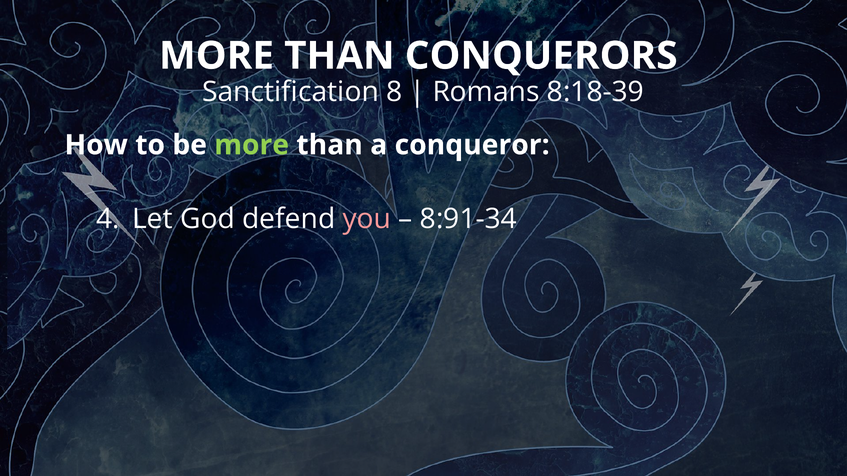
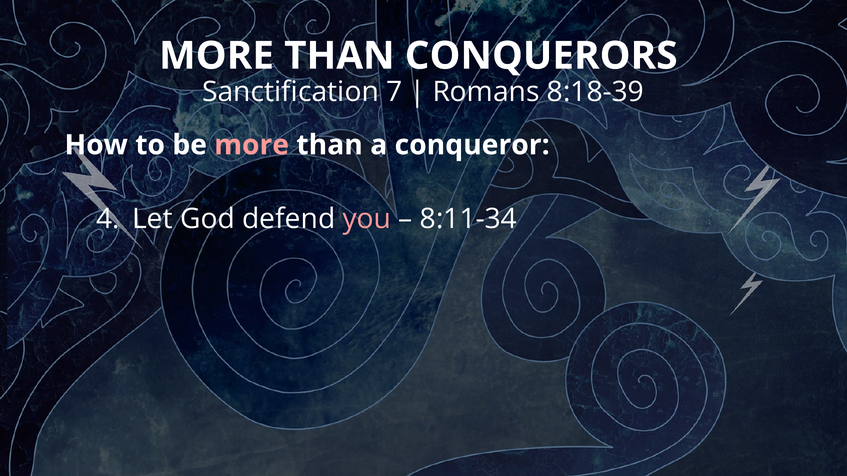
8: 8 -> 7
more at (252, 145) colour: light green -> pink
8:91-34: 8:91-34 -> 8:11-34
